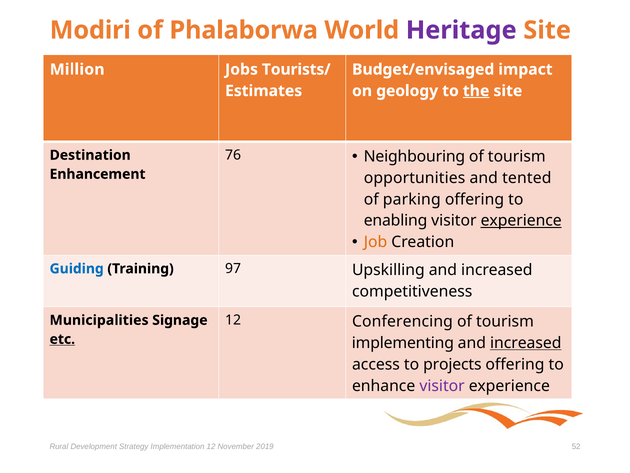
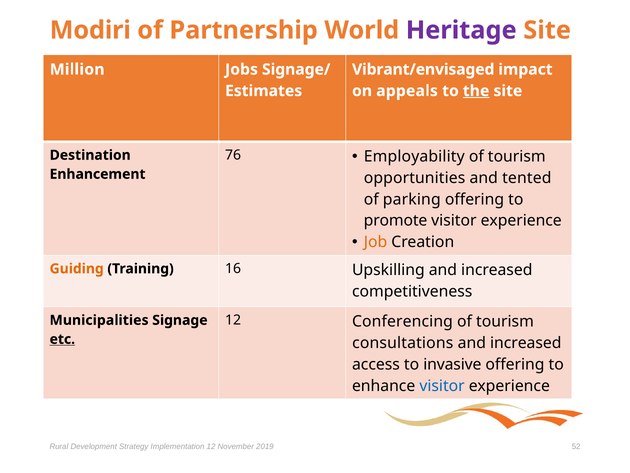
Phalaborwa: Phalaborwa -> Partnership
Tourists/: Tourists/ -> Signage/
Budget/envisaged: Budget/envisaged -> Vibrant/envisaged
geology: geology -> appeals
Neighbouring: Neighbouring -> Employability
enabling: enabling -> promote
experience at (521, 221) underline: present -> none
Guiding colour: blue -> orange
97: 97 -> 16
implementing: implementing -> consultations
increased at (526, 343) underline: present -> none
projects: projects -> invasive
visitor at (442, 385) colour: purple -> blue
